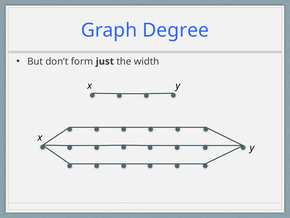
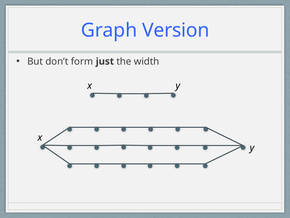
Degree: Degree -> Version
